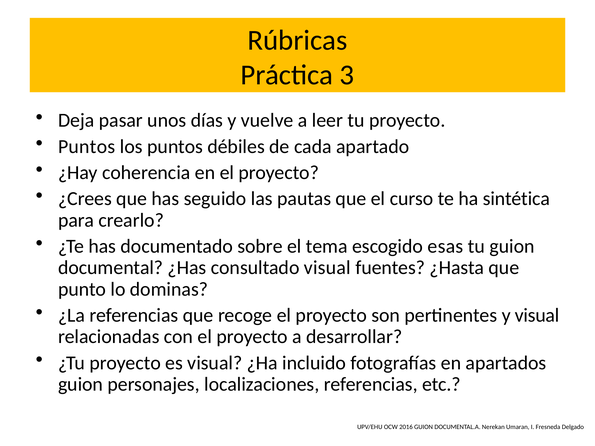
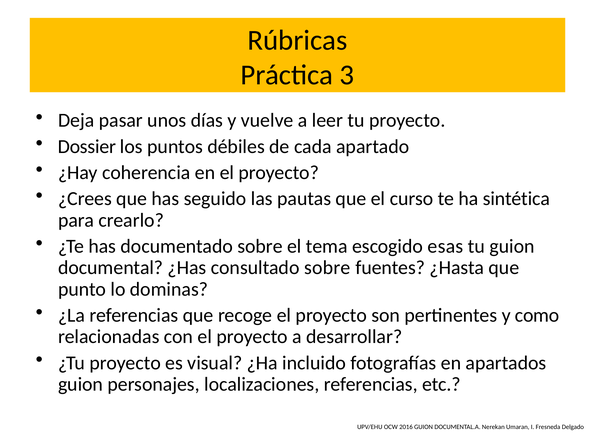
Puntos at (87, 147): Puntos -> Dossier
consultado visual: visual -> sobre
y visual: visual -> como
